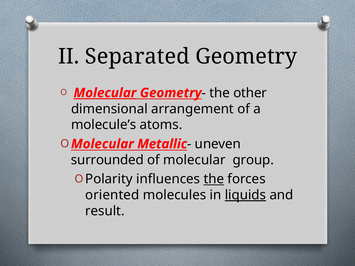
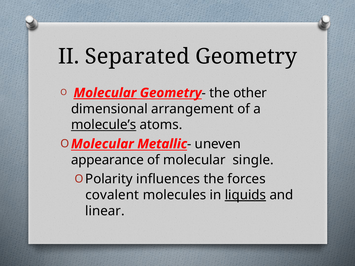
molecule’s underline: none -> present
surrounded: surrounded -> appearance
group: group -> single
the at (214, 179) underline: present -> none
oriented: oriented -> covalent
result: result -> linear
